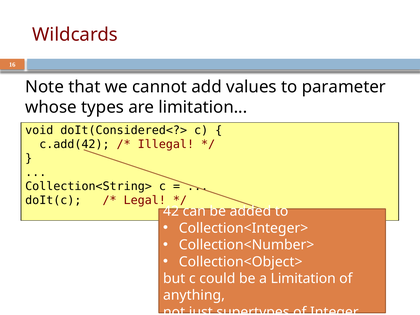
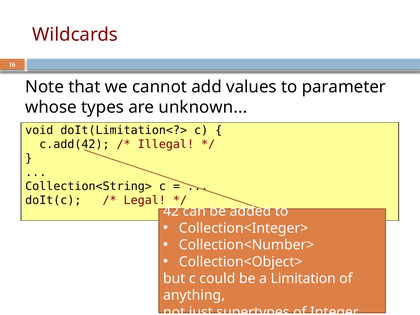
are limitation: limitation -> unknown
doIt(Considered<?>: doIt(Considered<?> -> doIt(Limitation<?>
